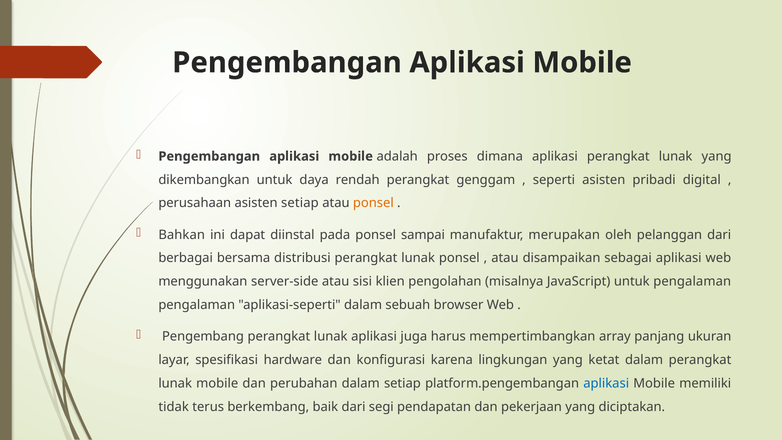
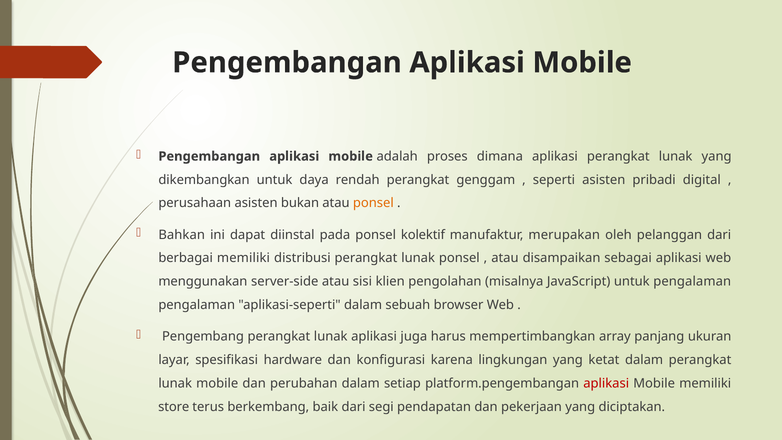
asisten setiap: setiap -> bukan
sampai: sampai -> kolektif
berbagai bersama: bersama -> memiliki
aplikasi at (606, 383) colour: blue -> red
tidak: tidak -> store
